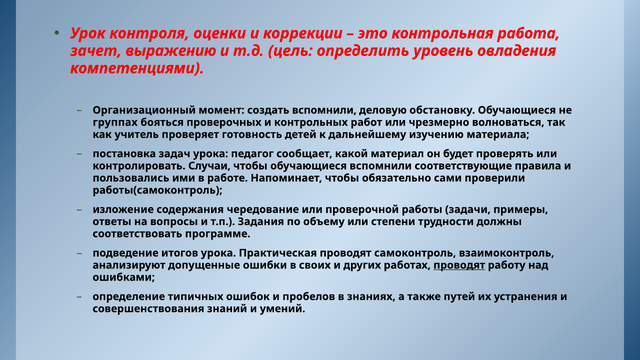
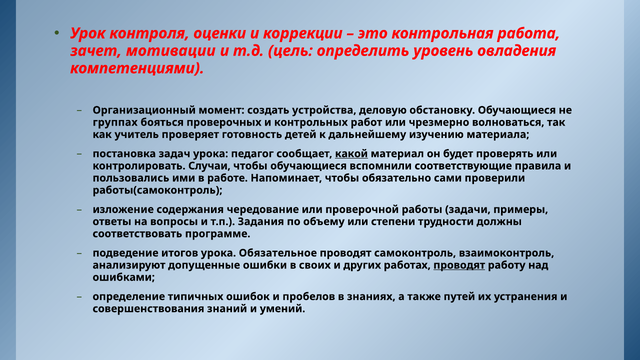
выражению: выражению -> мотивации
создать вспомнили: вспомнили -> устройства
какой underline: none -> present
Практическая: Практическая -> Обязательное
